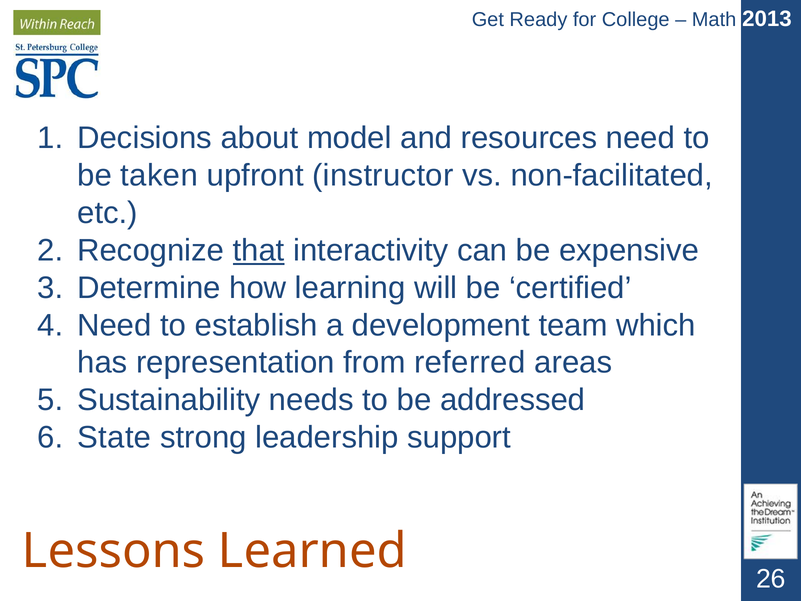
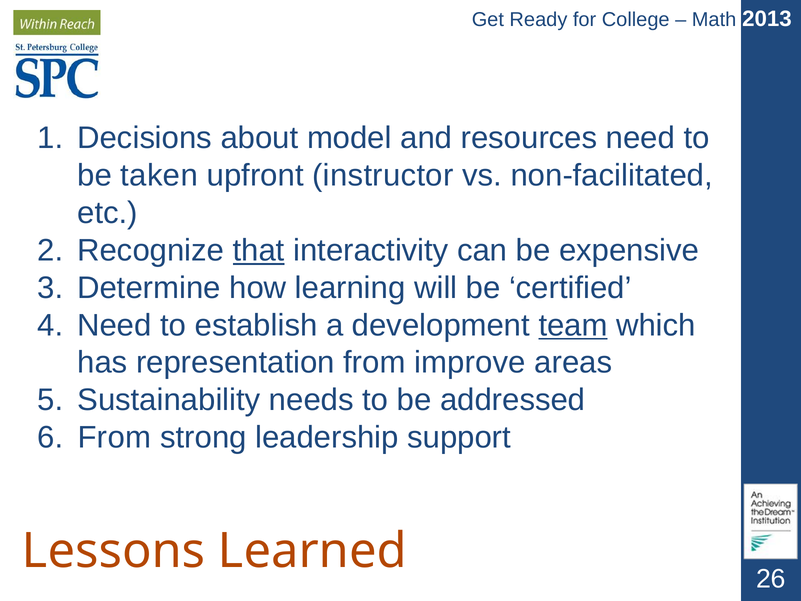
team underline: none -> present
referred: referred -> improve
State at (114, 437): State -> From
